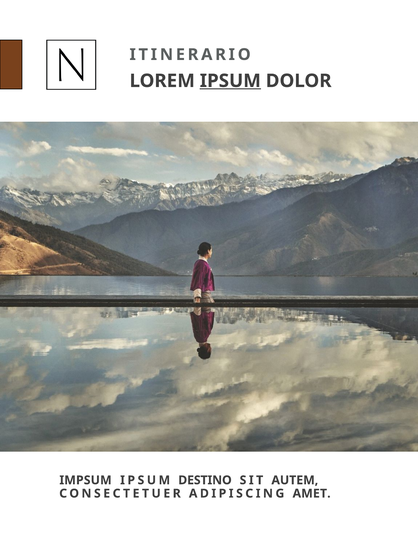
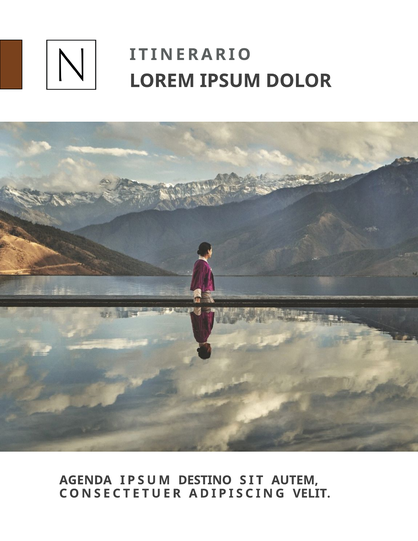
IPSUM at (230, 81) underline: present -> none
IMPSUM: IMPSUM -> AGENDA
AMET: AMET -> VELIT
